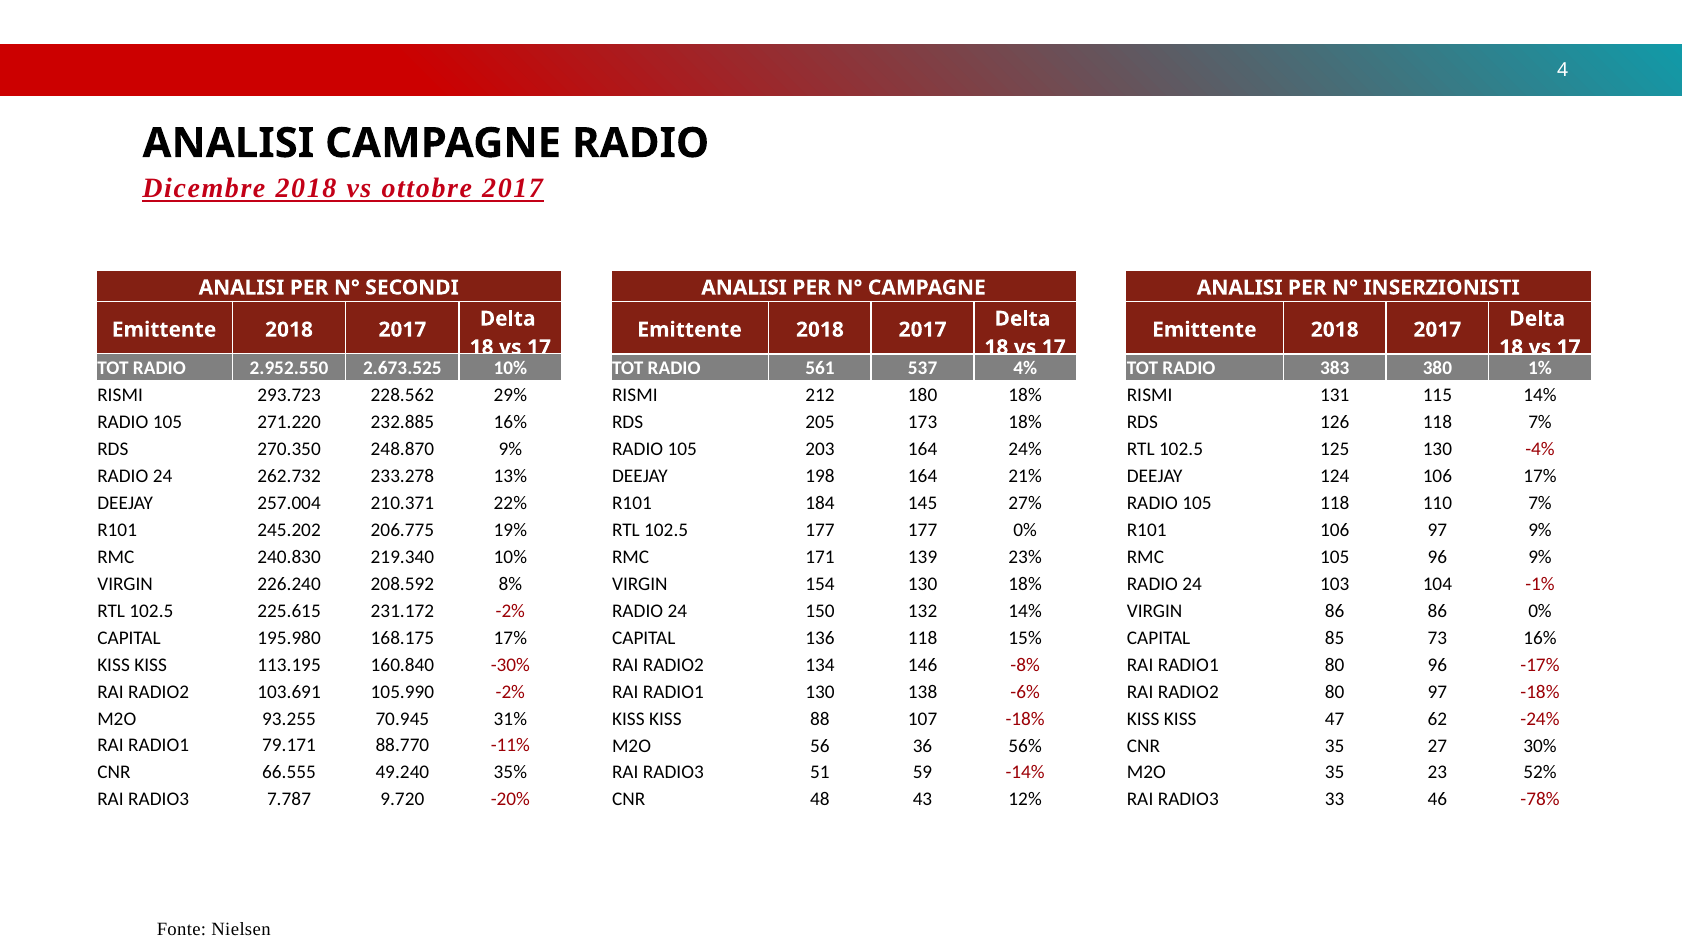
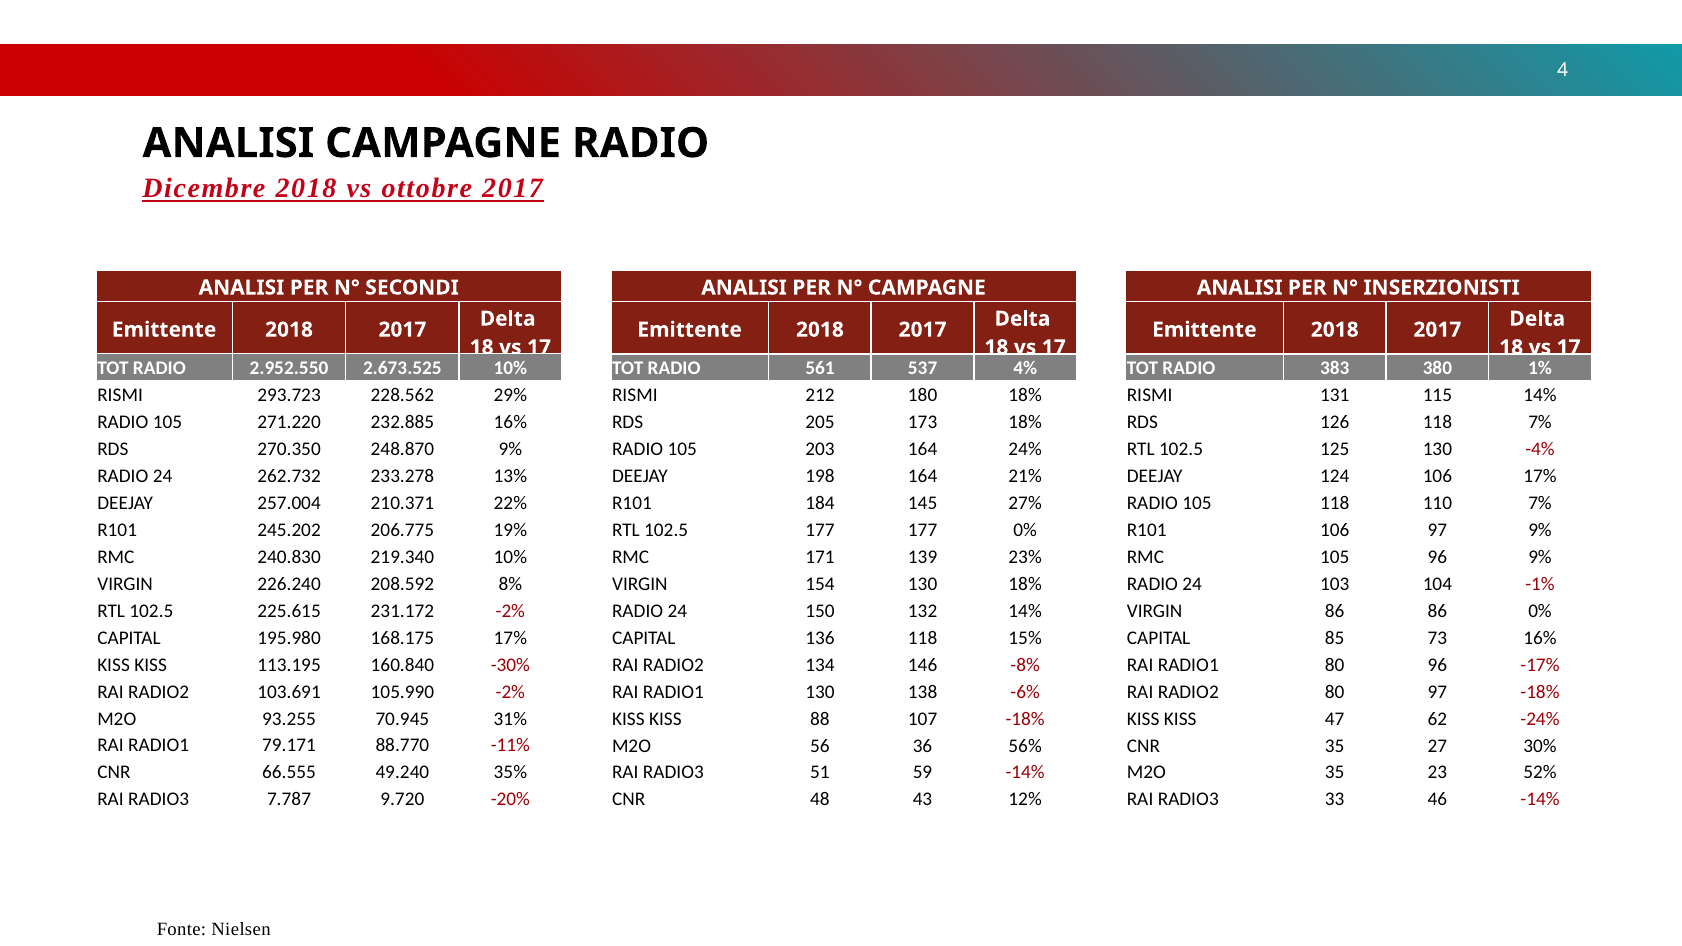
46 -78%: -78% -> -14%
